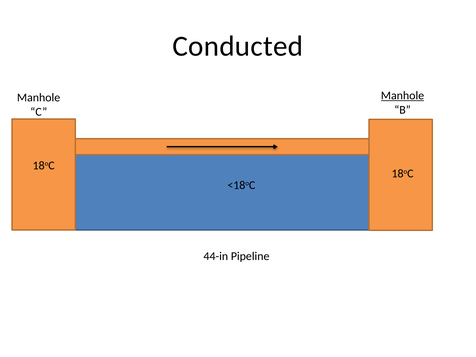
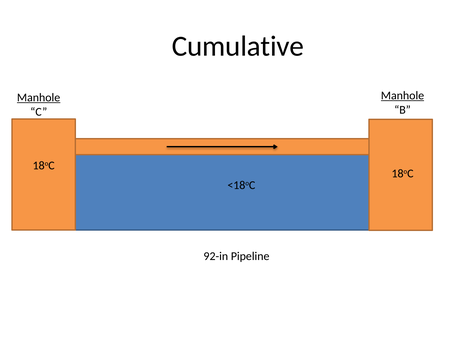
Conducted: Conducted -> Cumulative
Manhole at (39, 98) underline: none -> present
44-in: 44-in -> 92-in
